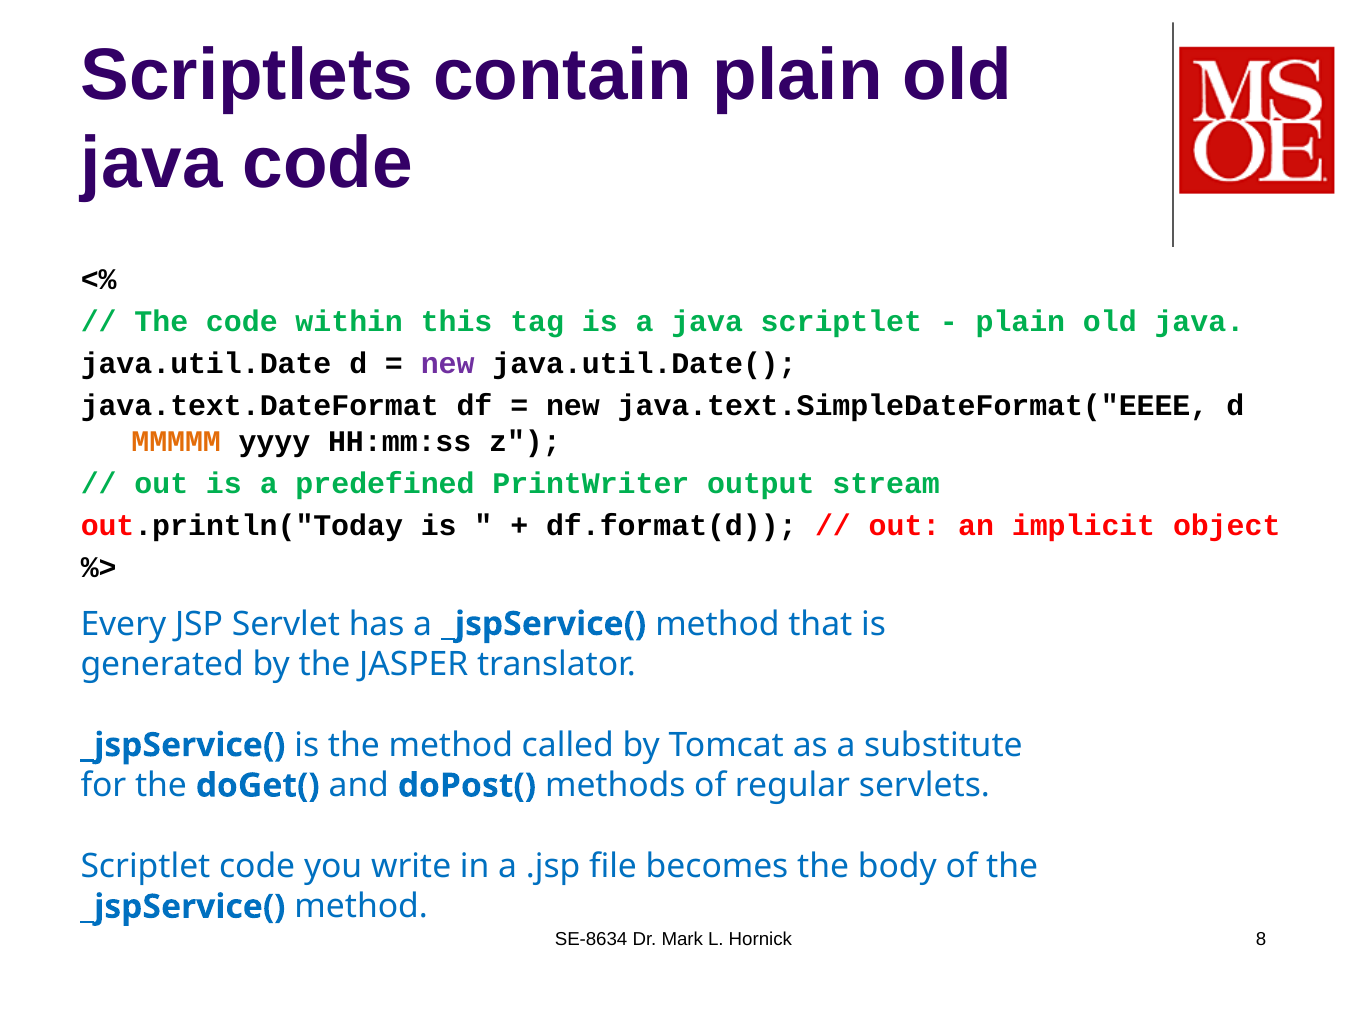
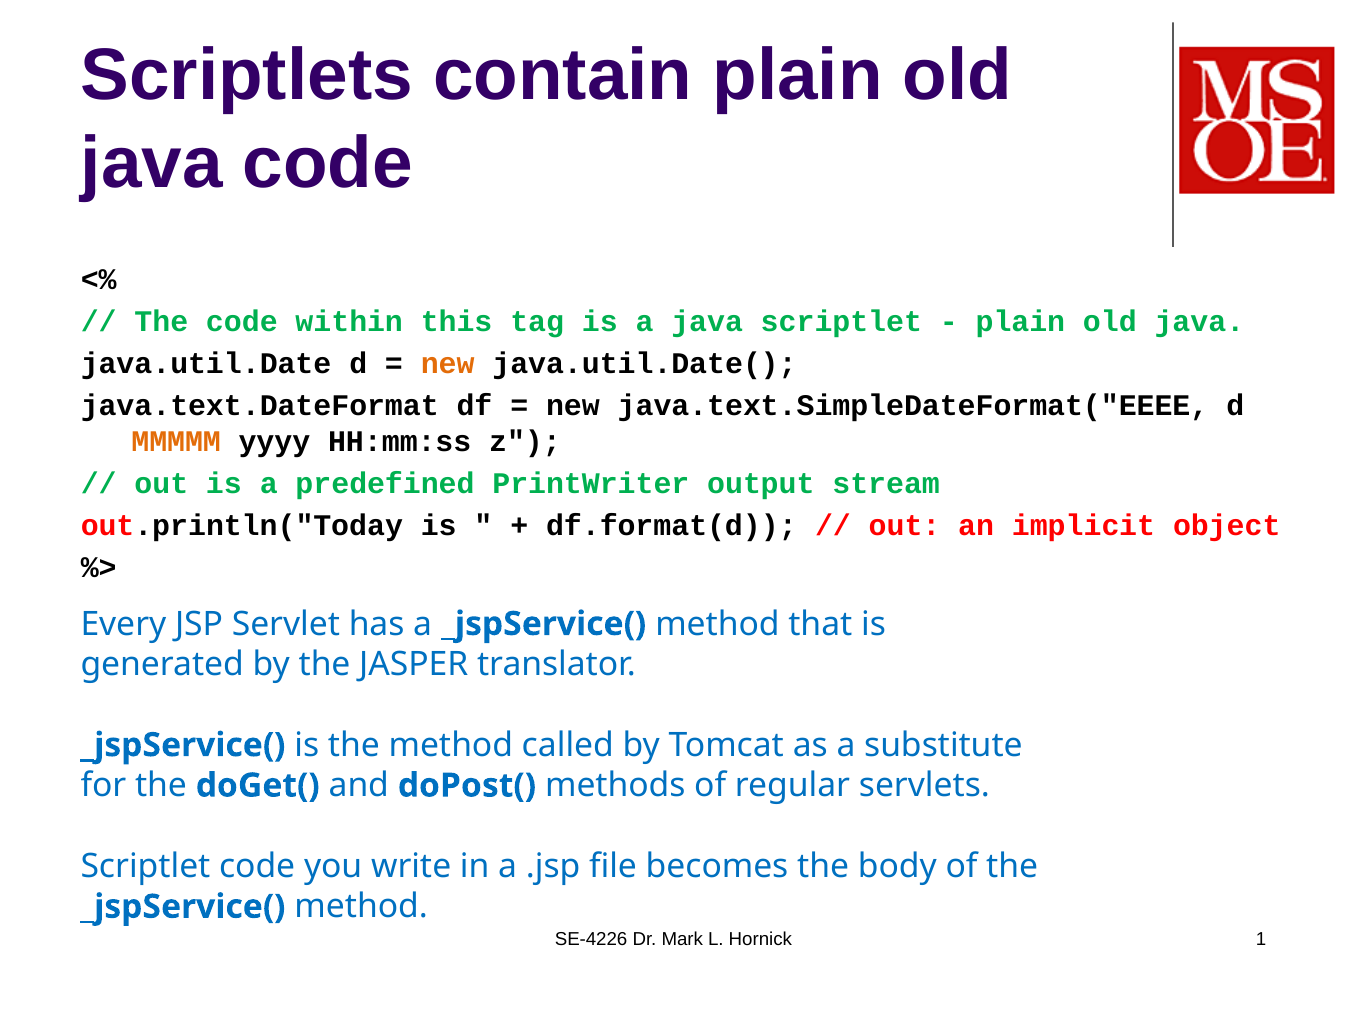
new at (448, 364) colour: purple -> orange
SE-8634: SE-8634 -> SE-4226
8: 8 -> 1
